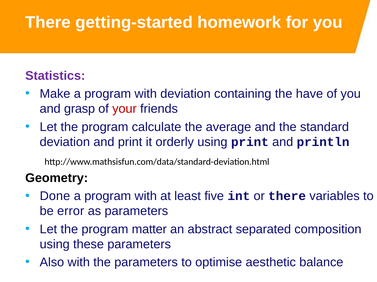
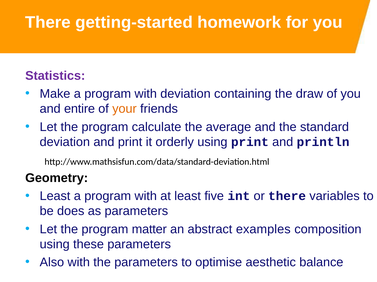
have: have -> draw
grasp: grasp -> entire
your colour: red -> orange
Done at (55, 197): Done -> Least
error: error -> does
separated: separated -> examples
